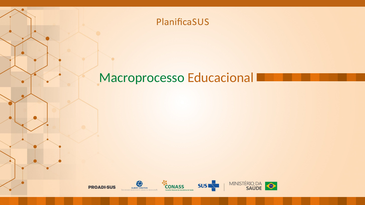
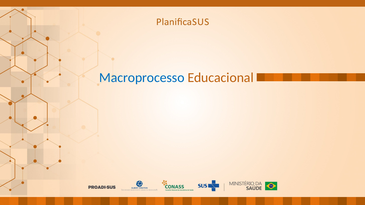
Macroprocesso colour: green -> blue
